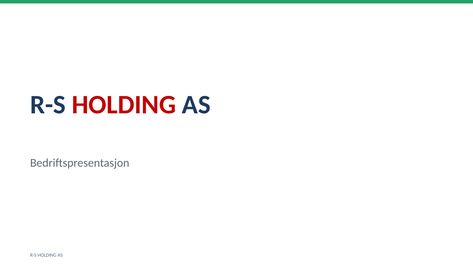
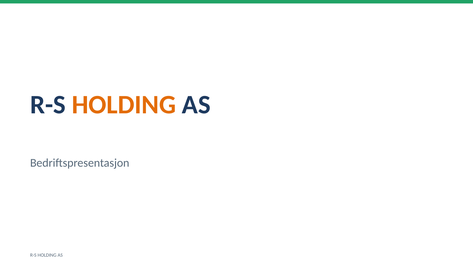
HOLDING at (124, 105) colour: red -> orange
